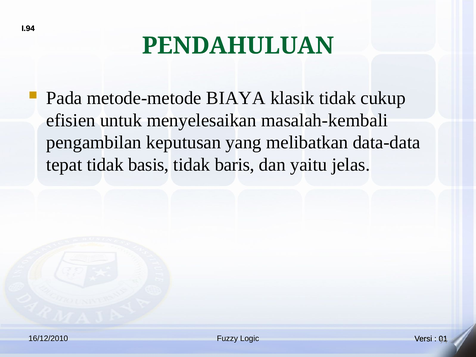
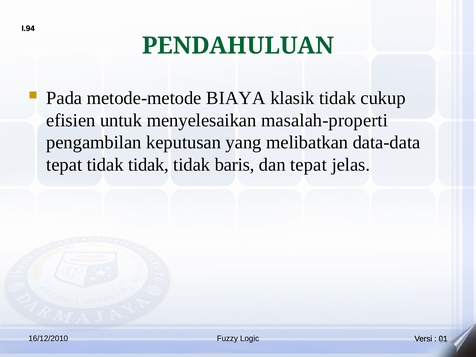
masalah-kembali: masalah-kembali -> masalah-properti
basis at (149, 165): basis -> tidak
dan yaitu: yaitu -> tepat
